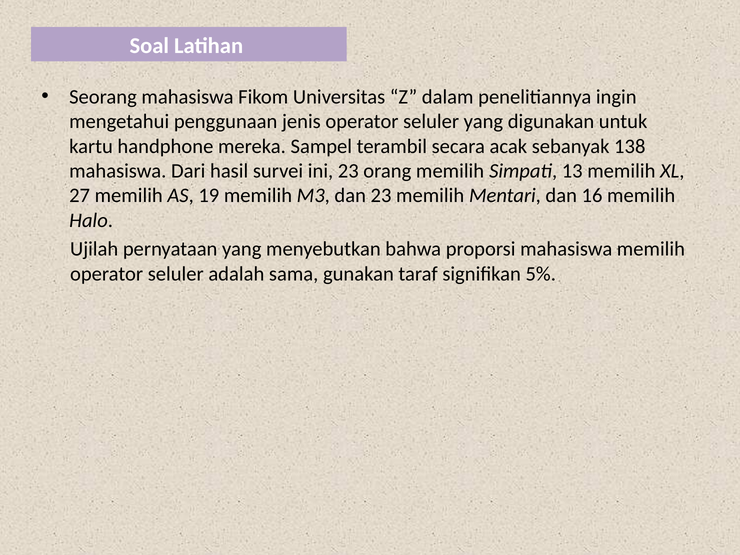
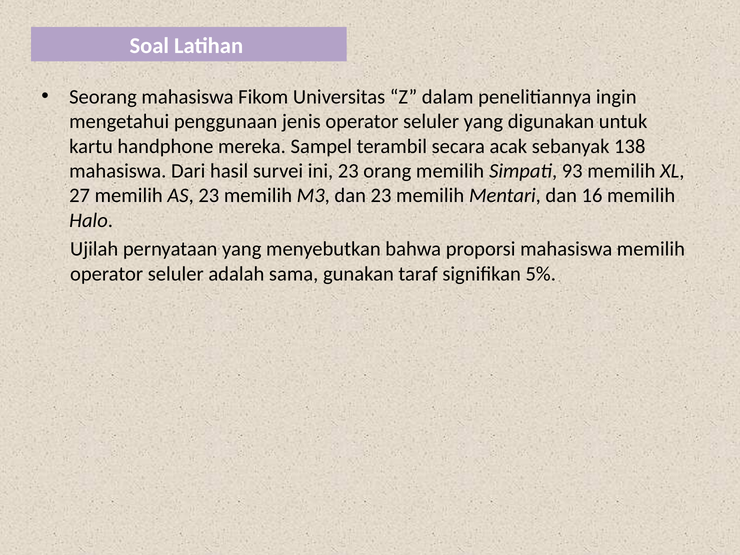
13: 13 -> 93
AS 19: 19 -> 23
